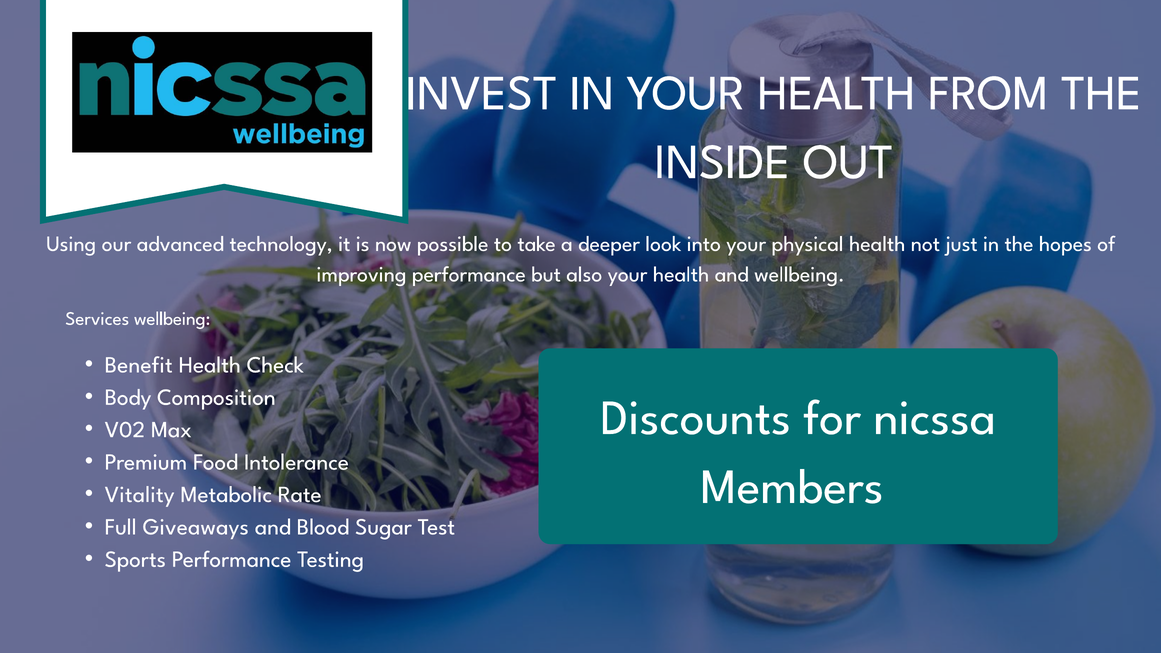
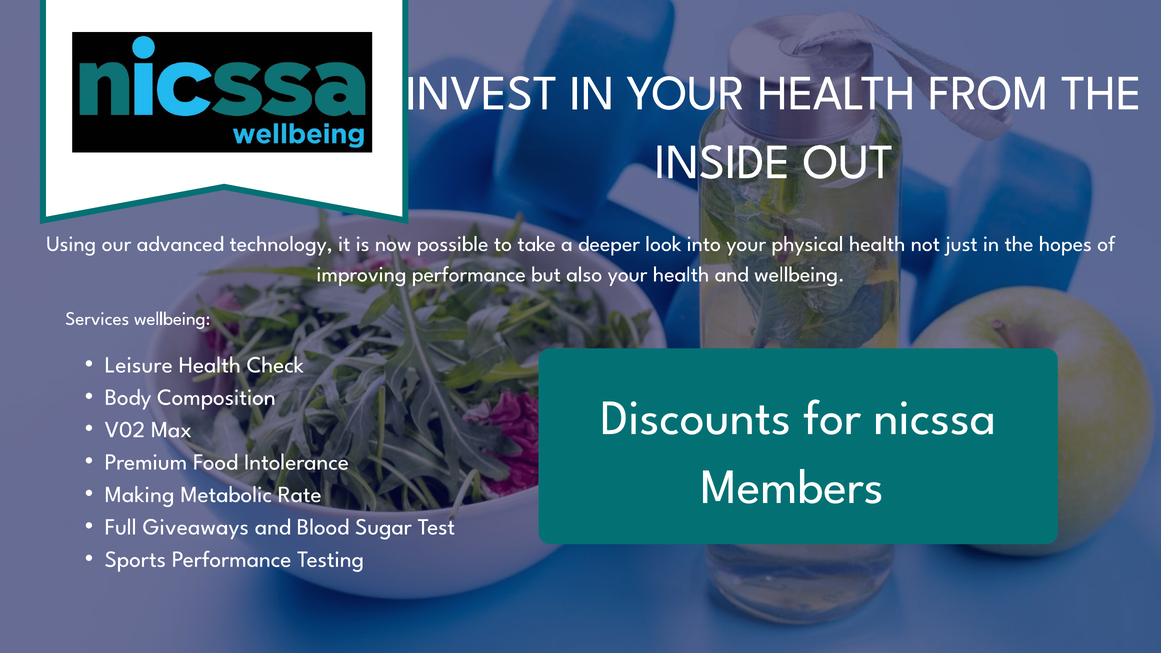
Benefit: Benefit -> Leisure
Vitality: Vitality -> Making
